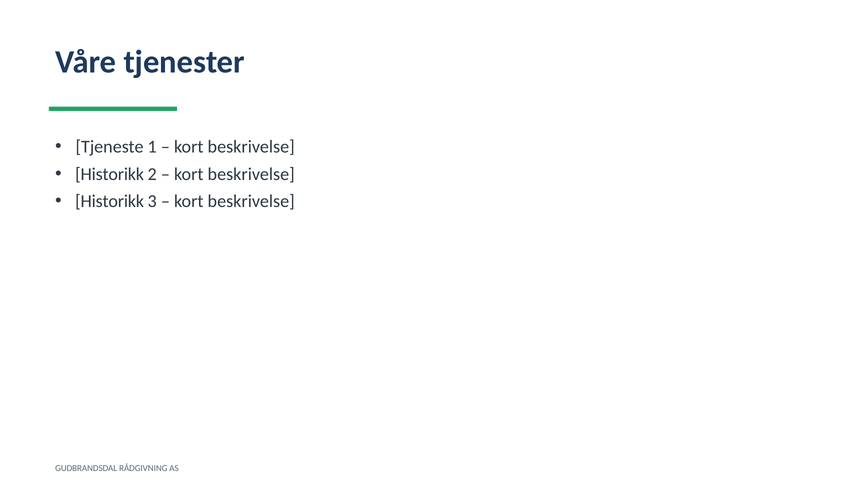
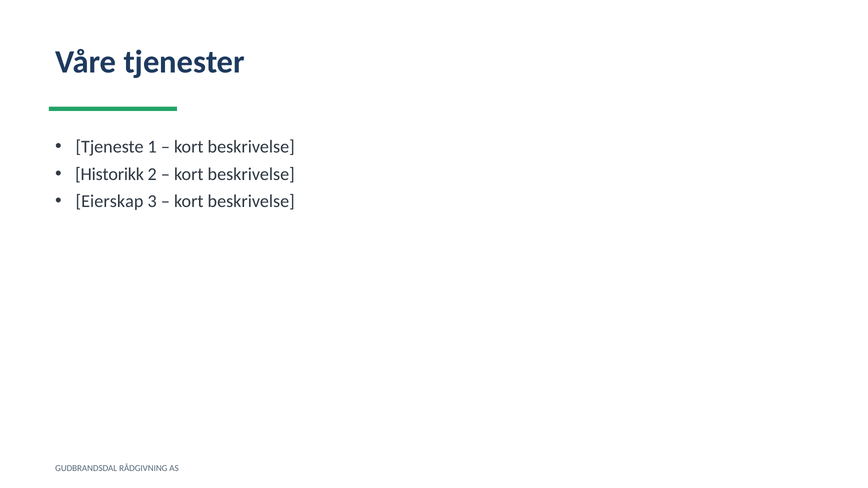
Historikk at (110, 201): Historikk -> Eierskap
